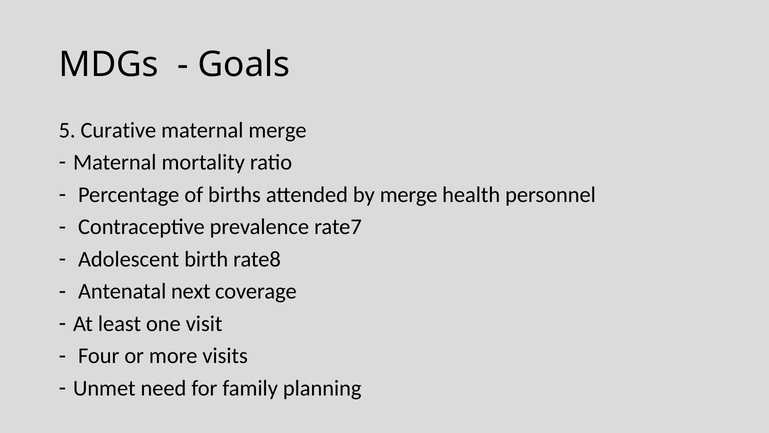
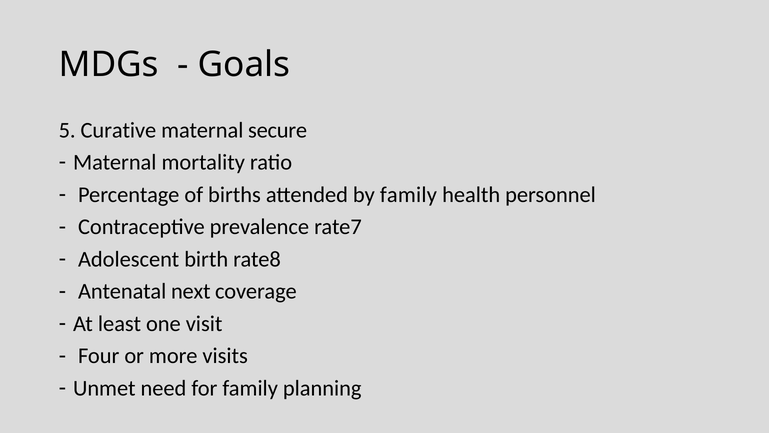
maternal merge: merge -> secure
by merge: merge -> family
